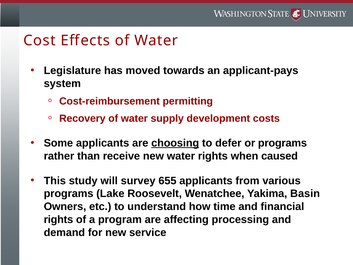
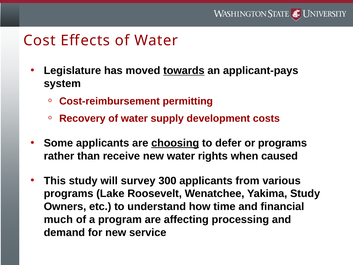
towards underline: none -> present
655: 655 -> 300
Yakima Basin: Basin -> Study
rights at (58, 219): rights -> much
